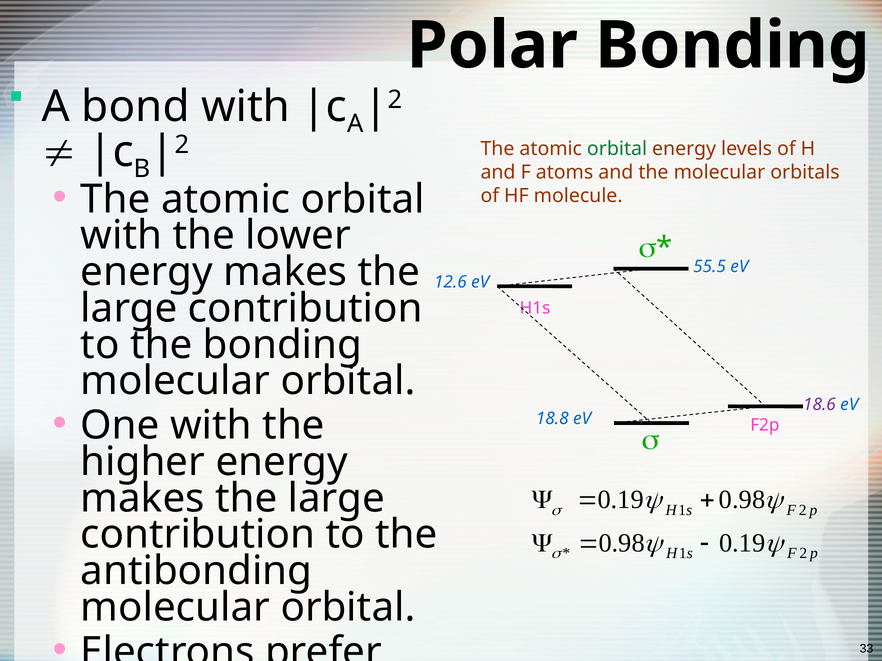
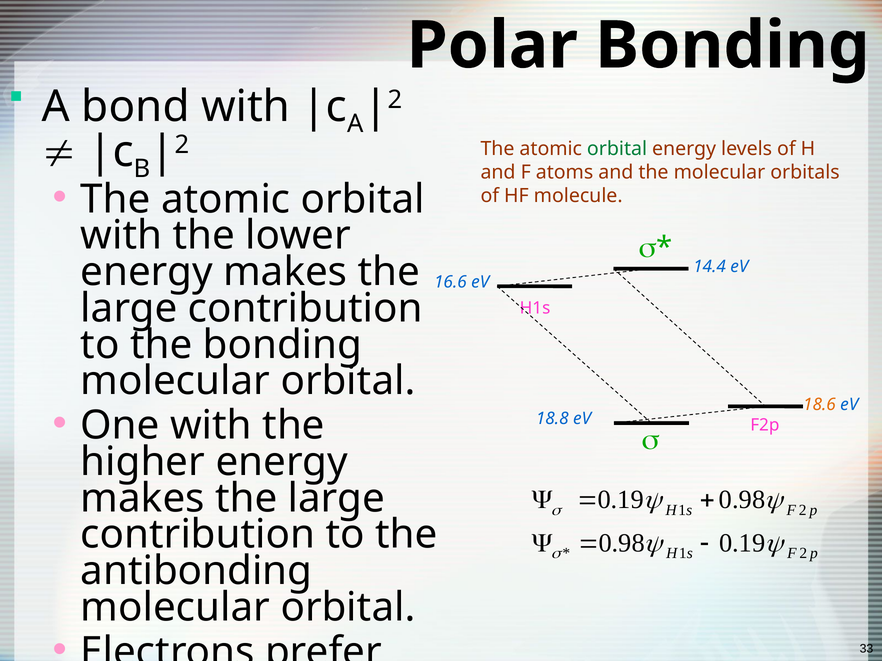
55.5: 55.5 -> 14.4
12.6: 12.6 -> 16.6
18.6 colour: purple -> orange
